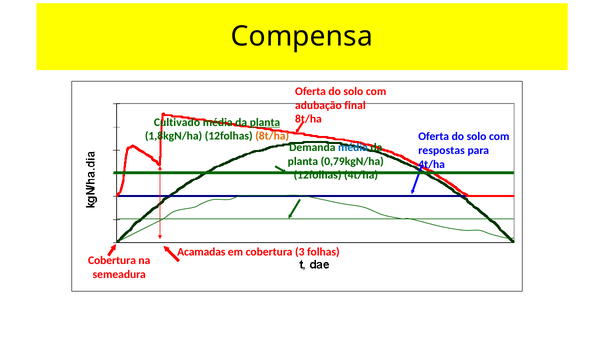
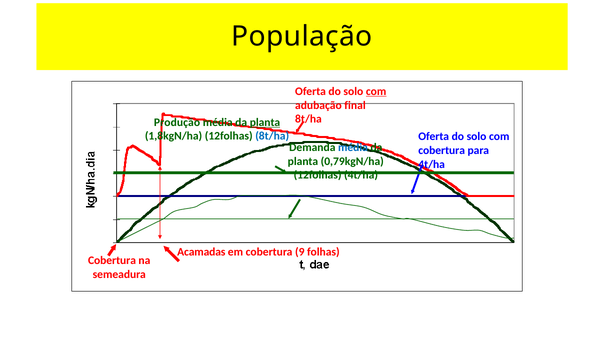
Compensa: Compensa -> População
com at (376, 91) underline: none -> present
Cultivado: Cultivado -> Produção
8t/ha at (272, 136) colour: orange -> blue
respostas at (442, 151): respostas -> cobertura
3: 3 -> 9
